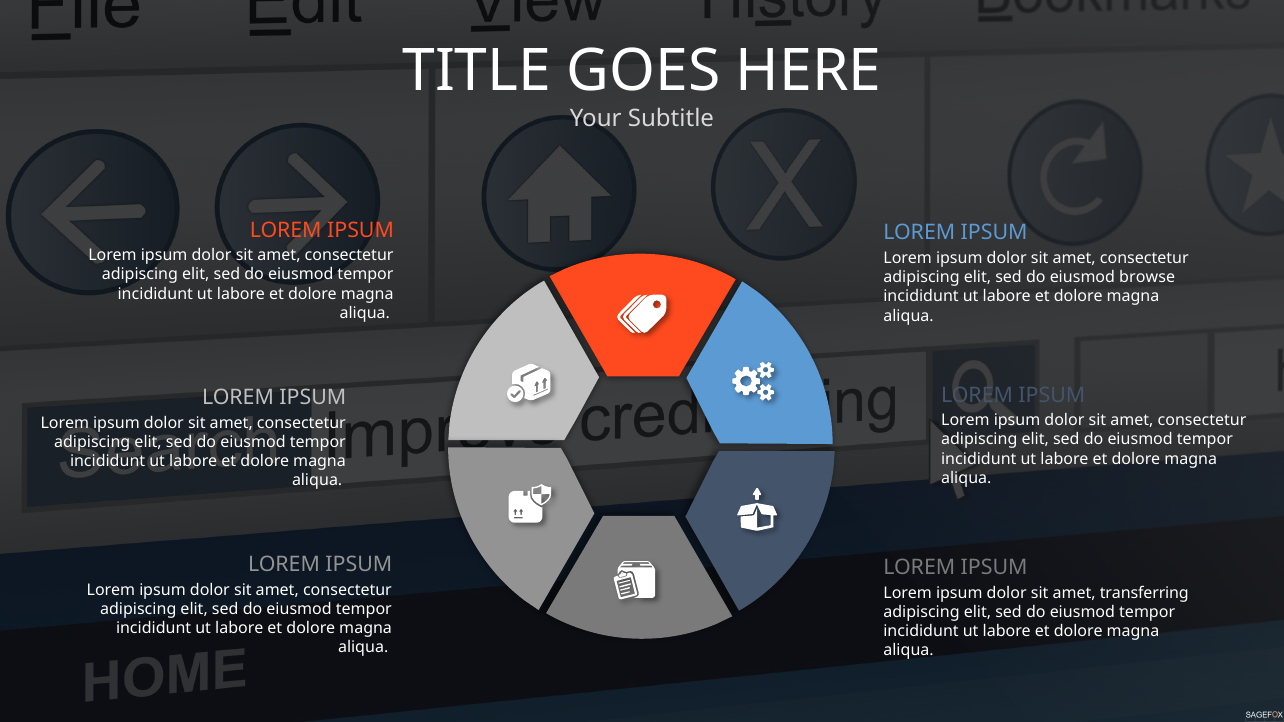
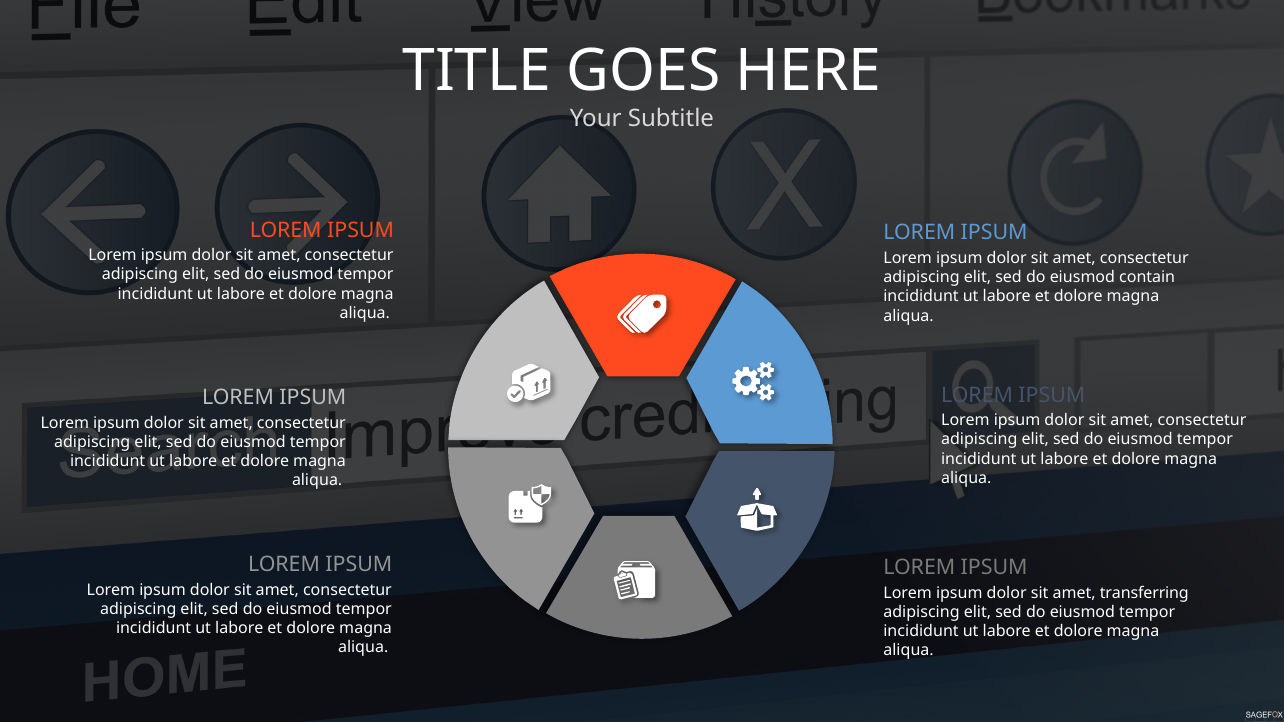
browse: browse -> contain
